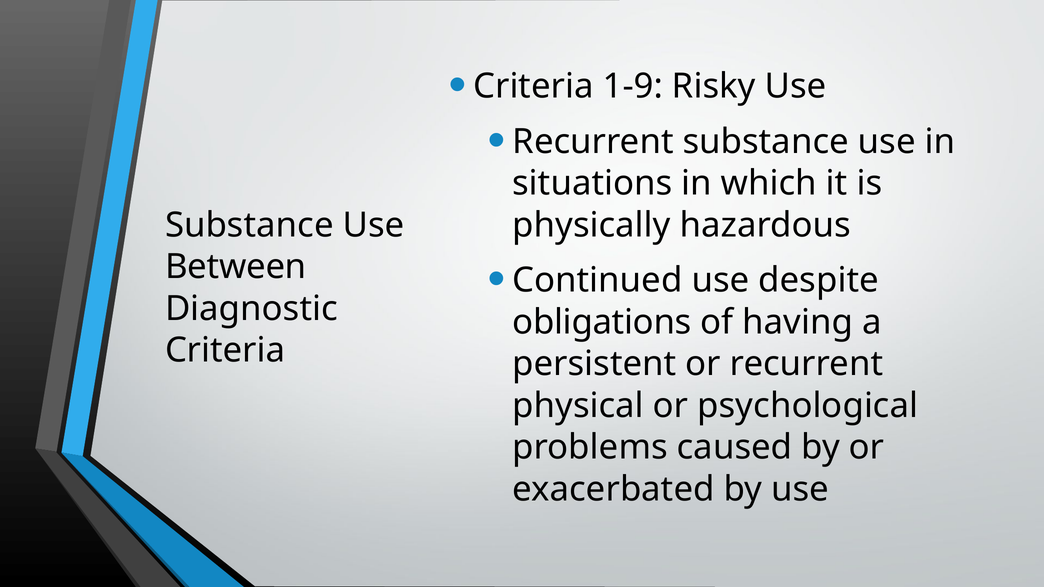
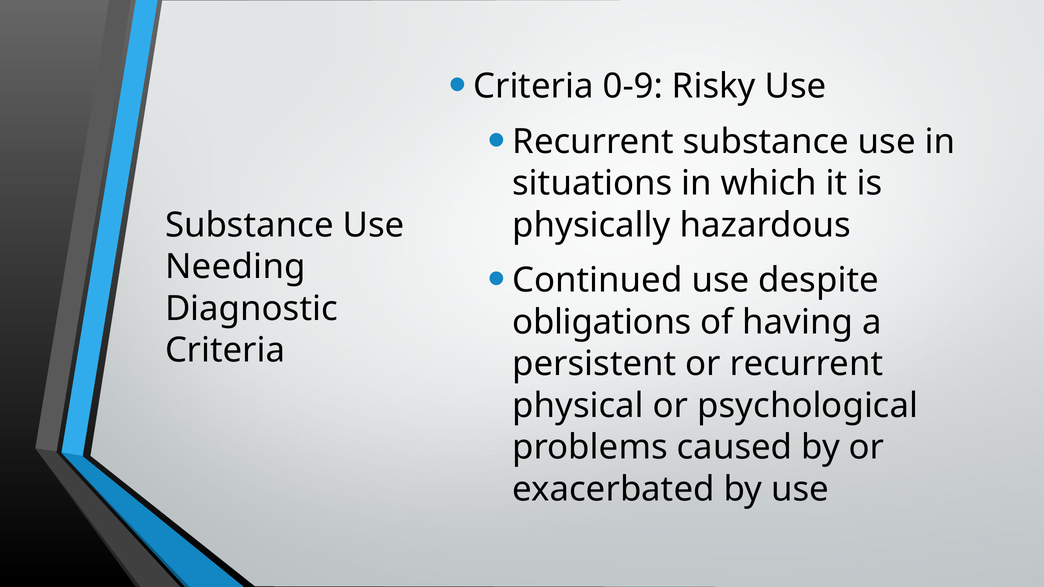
1-9: 1-9 -> 0-9
Between: Between -> Needing
